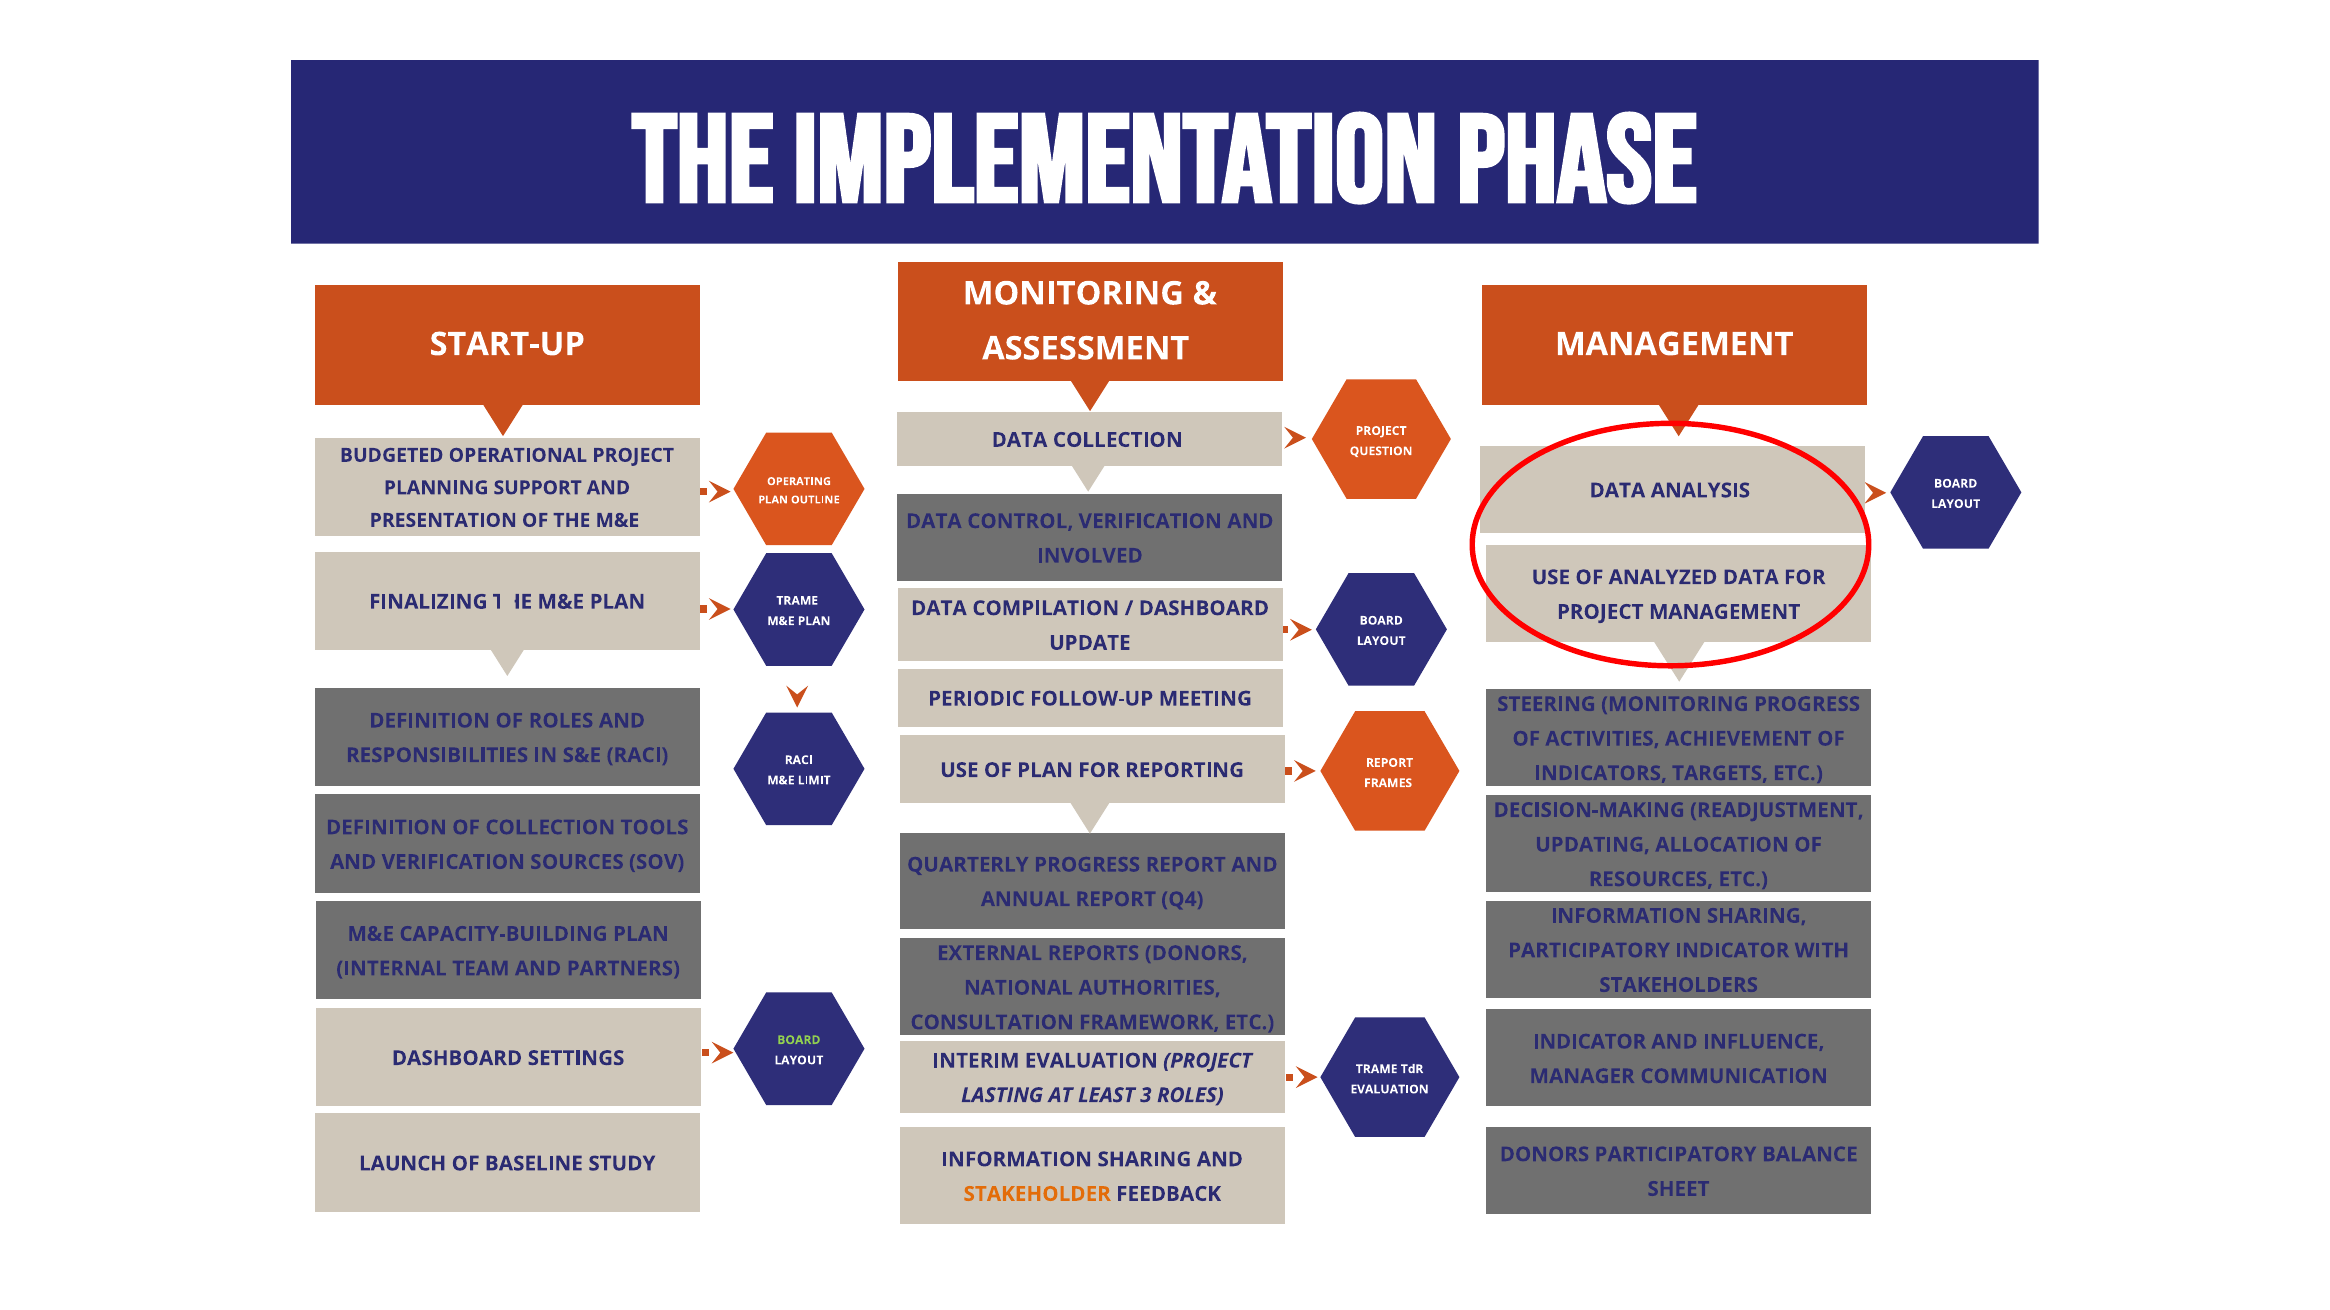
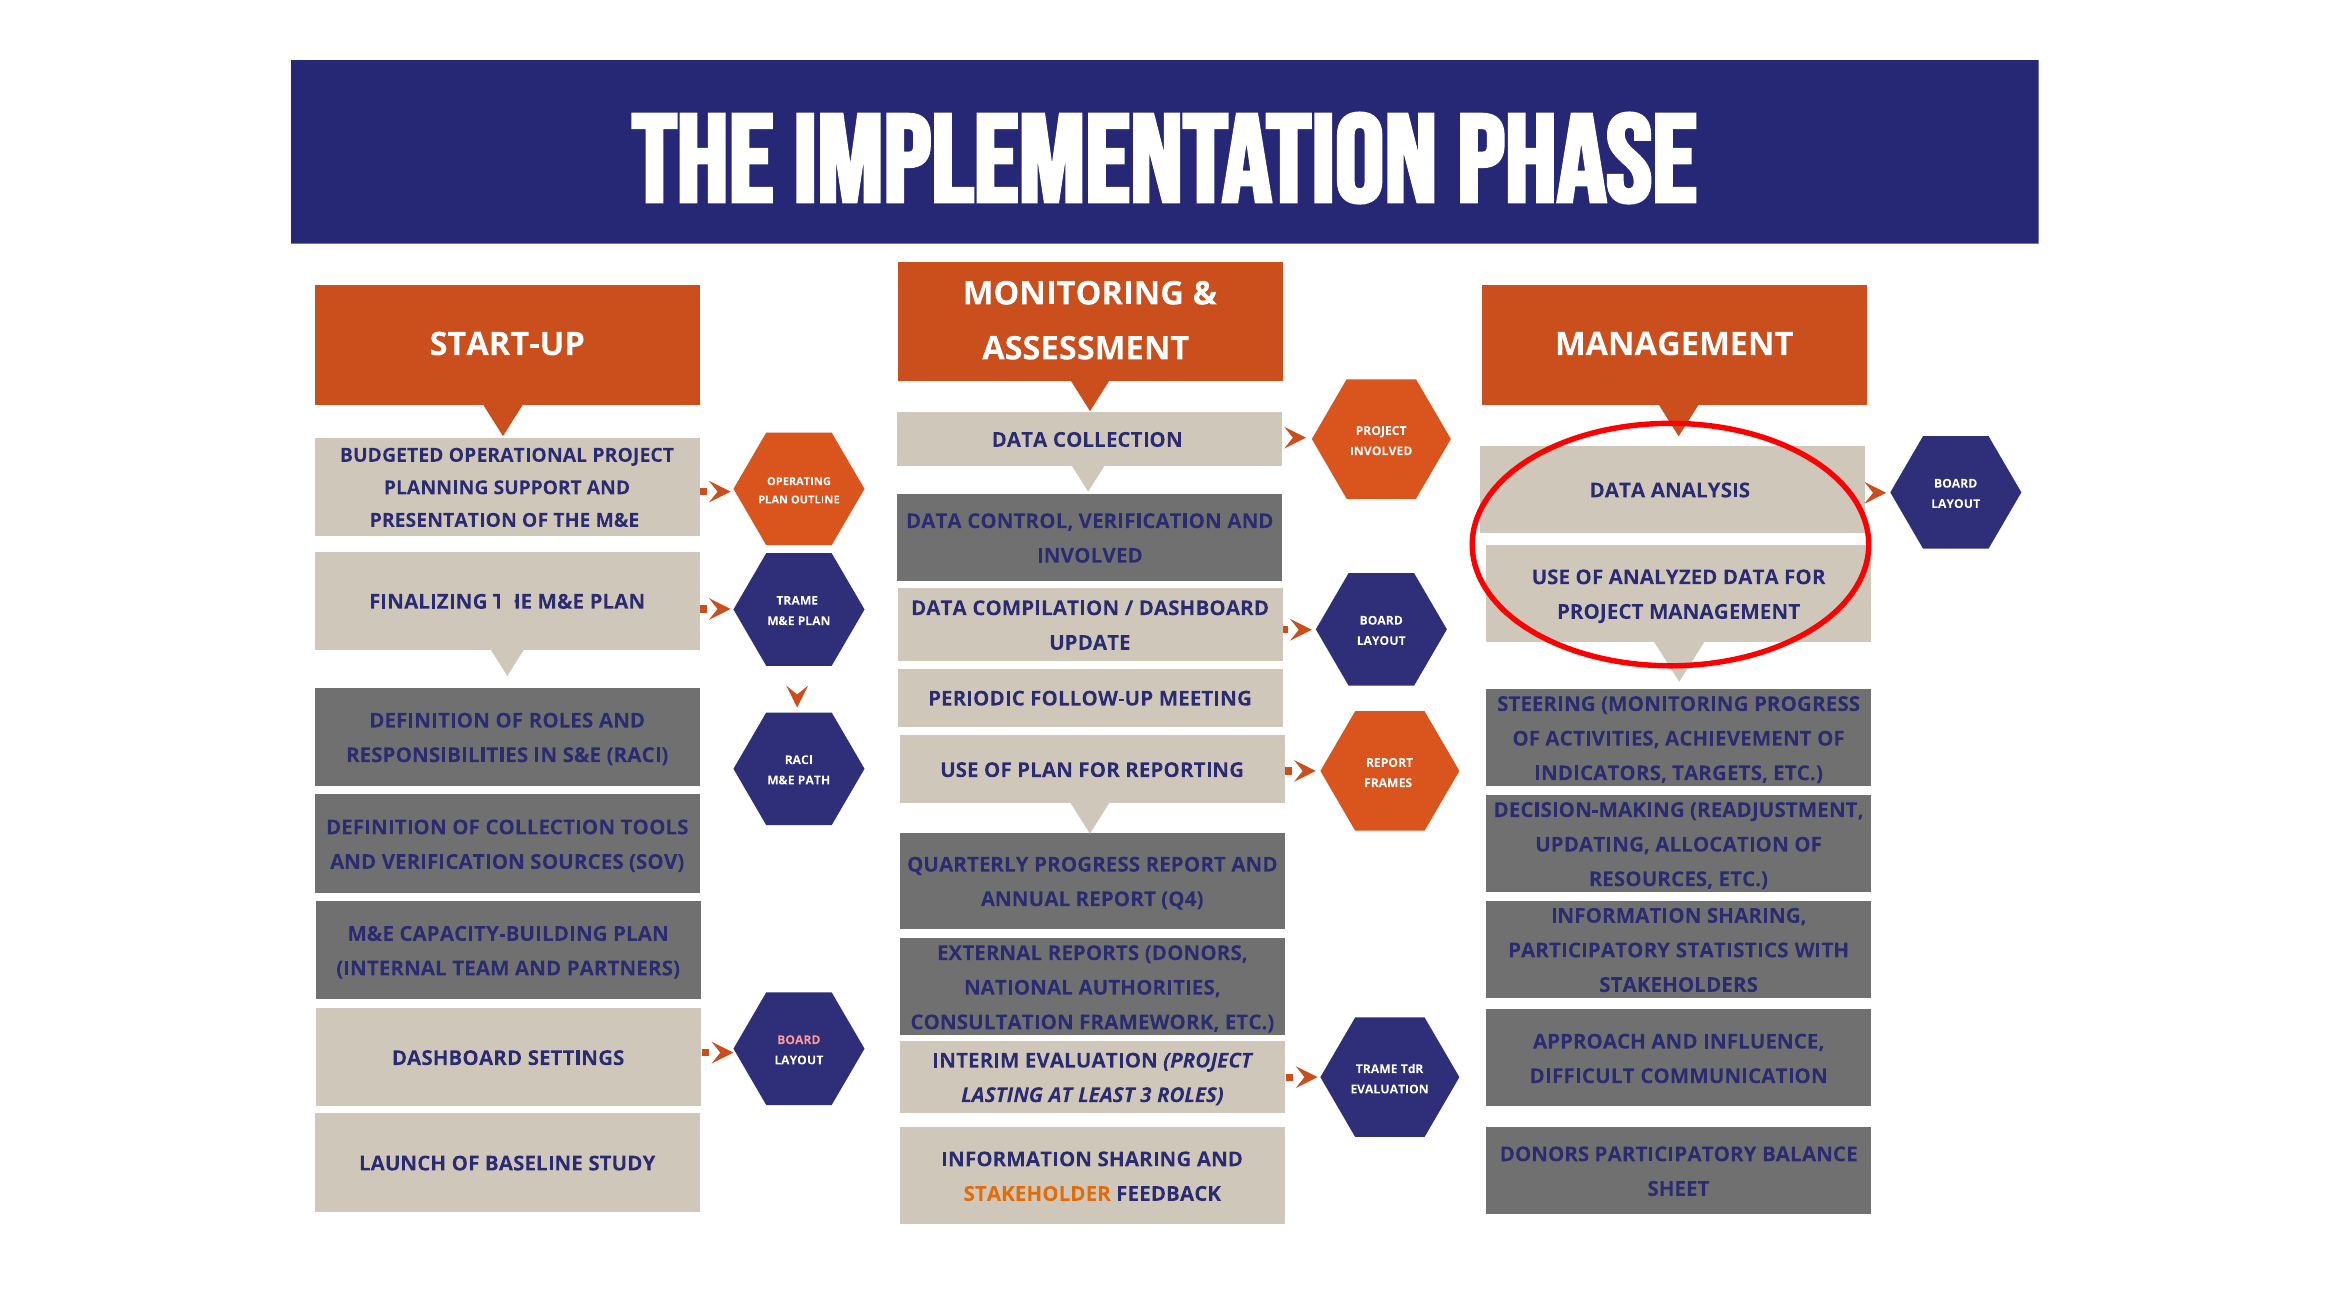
QUESTION at (1381, 451): QUESTION -> INVOLVED
LIMIT: LIMIT -> PATH
PARTICIPATORY INDICATOR: INDICATOR -> STATISTICS
INDICATOR at (1590, 1042): INDICATOR -> APPROACH
BOARD at (799, 1041) colour: light green -> pink
MANAGER: MANAGER -> DIFFICULT
